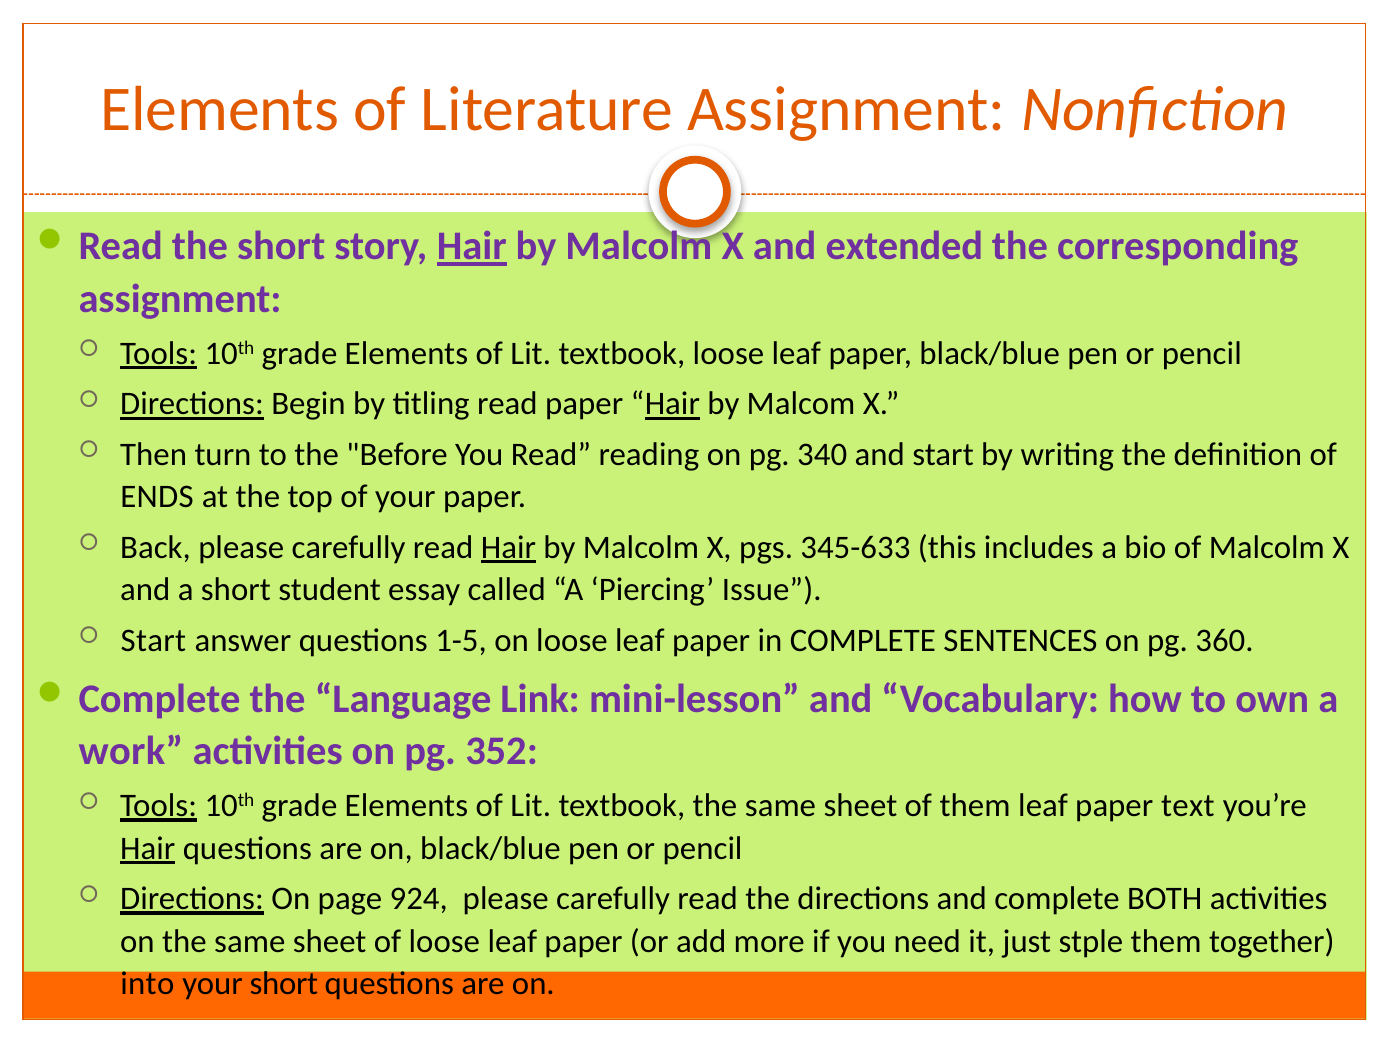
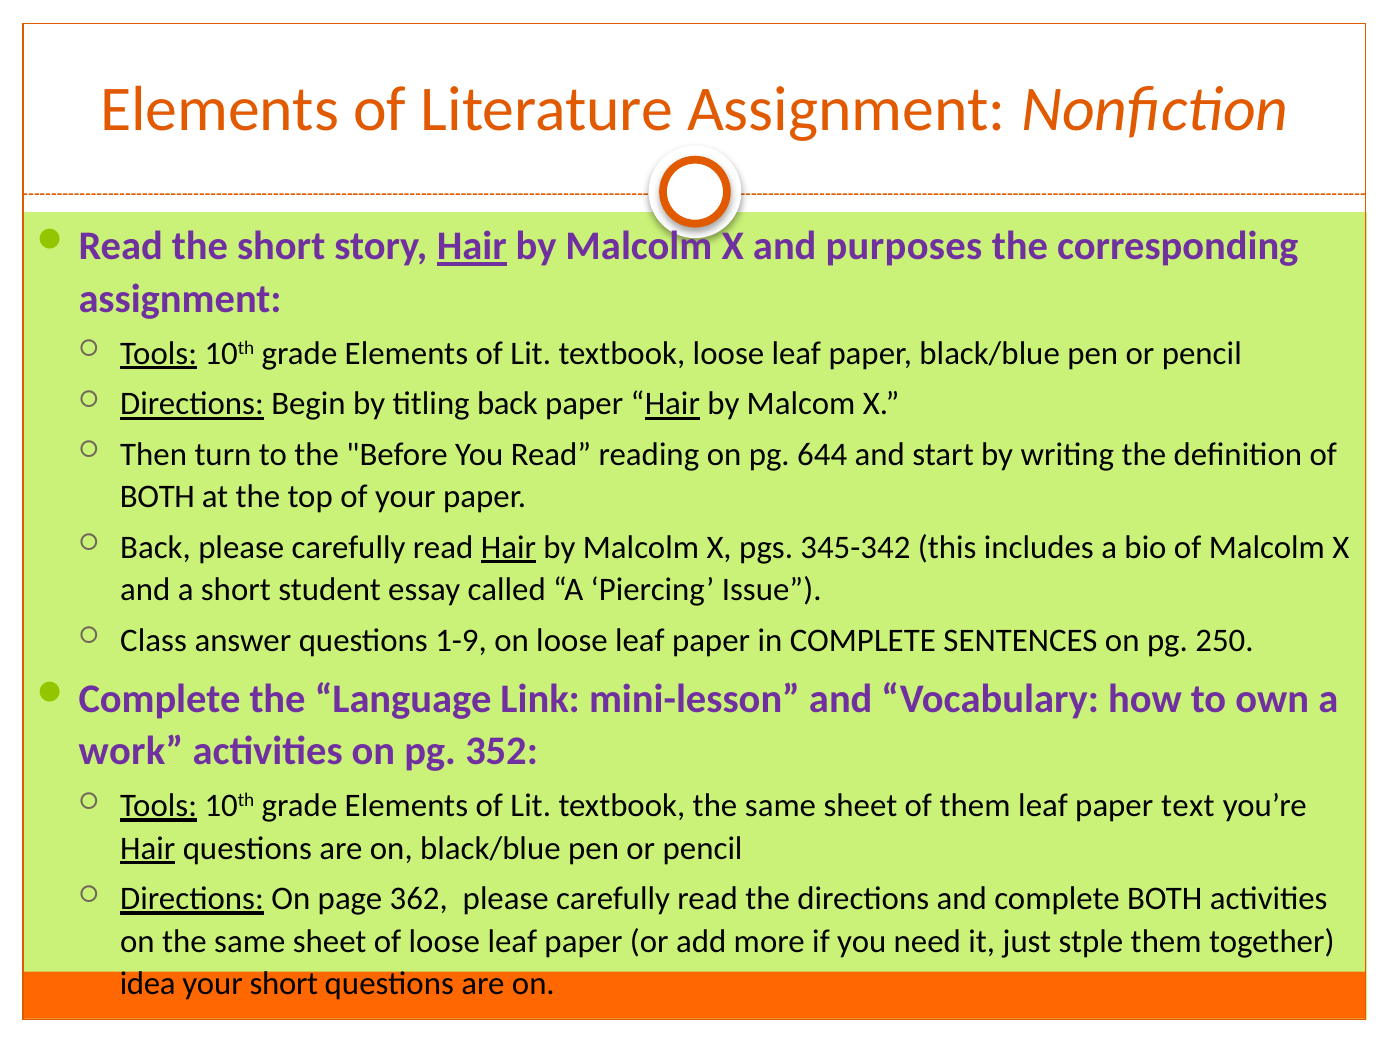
extended: extended -> purposes
titling read: read -> back
340: 340 -> 644
ENDS at (157, 497): ENDS -> BOTH
345-633: 345-633 -> 345-342
Start at (153, 640): Start -> Class
1-5: 1-5 -> 1-9
360: 360 -> 250
924: 924 -> 362
into: into -> idea
